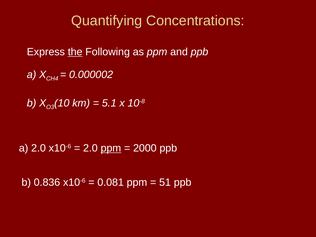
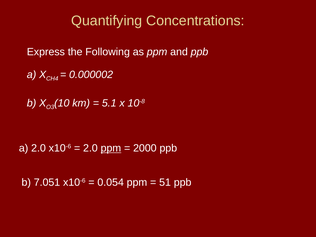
the underline: present -> none
0.836: 0.836 -> 7.051
0.081: 0.081 -> 0.054
